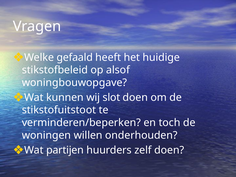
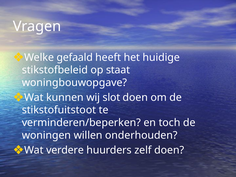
alsof: alsof -> staat
partijen: partijen -> verdere
